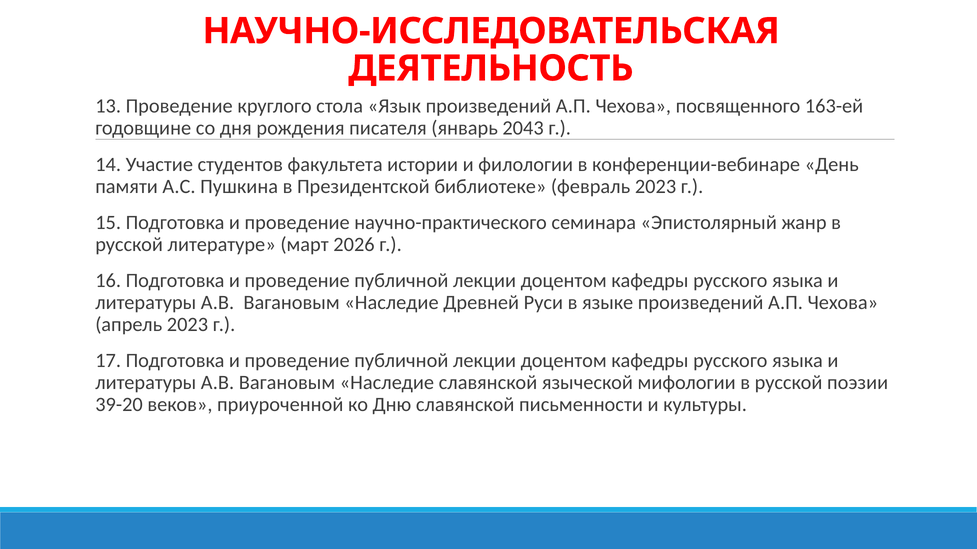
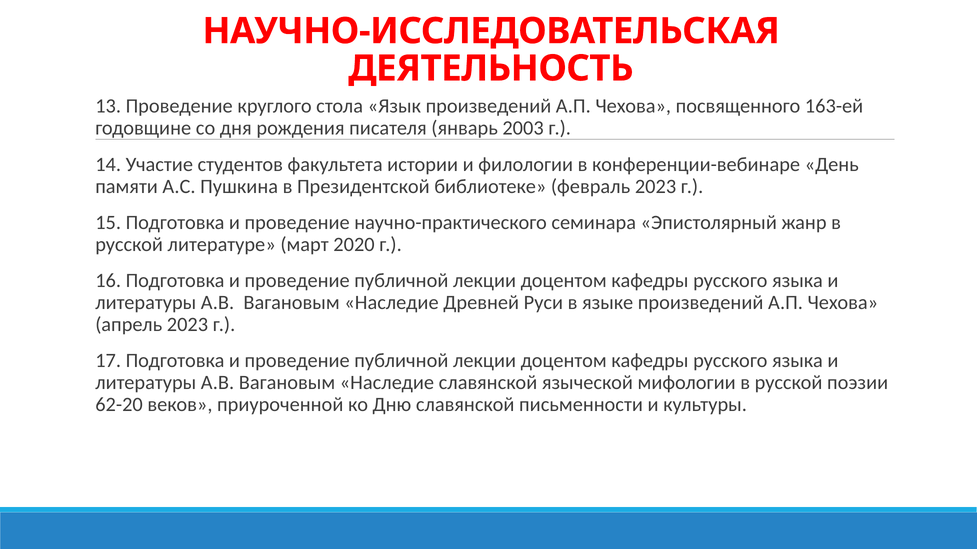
2043: 2043 -> 2003
2026: 2026 -> 2020
39-20: 39-20 -> 62-20
